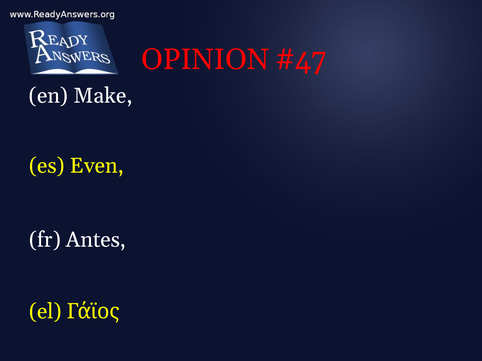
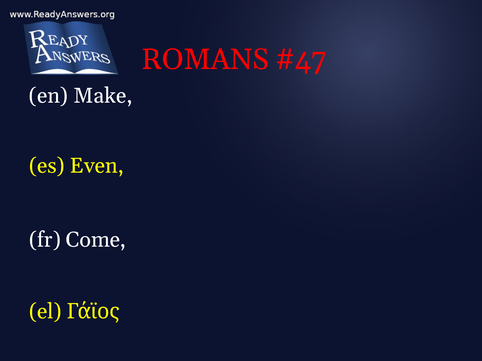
OPINION: OPINION -> ROMANS
Antes: Antes -> Come
